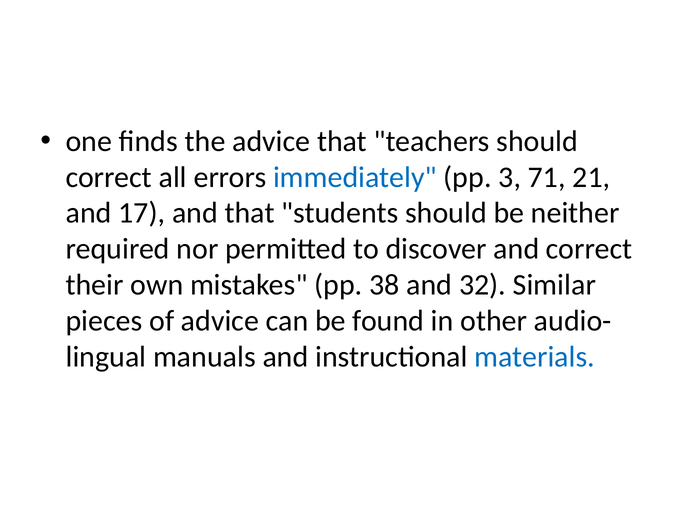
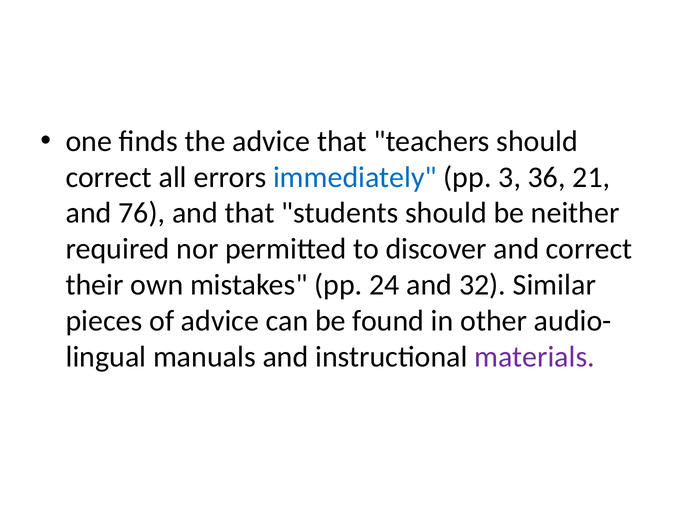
71: 71 -> 36
17: 17 -> 76
38: 38 -> 24
materials colour: blue -> purple
